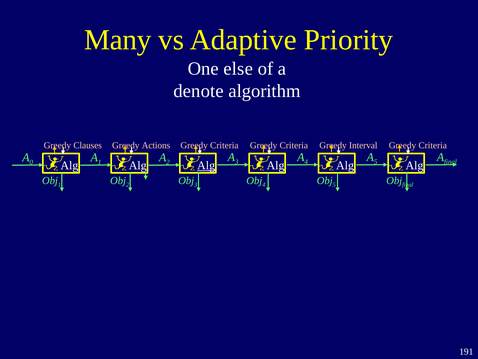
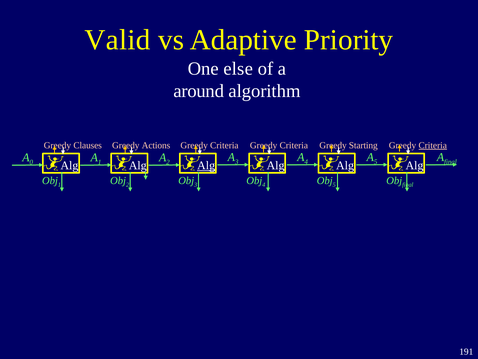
Many: Many -> Valid
denote: denote -> around
Interval: Interval -> Starting
Criteria at (433, 145) underline: none -> present
